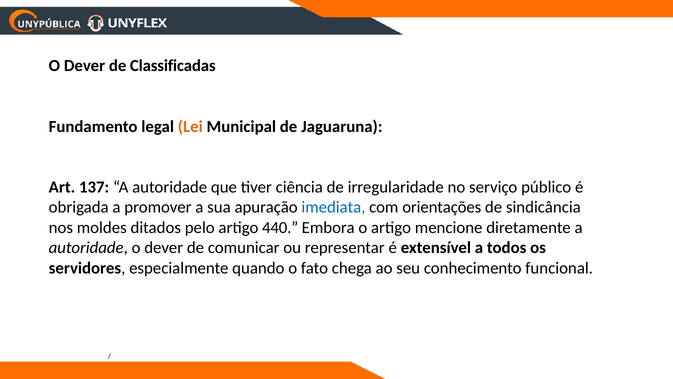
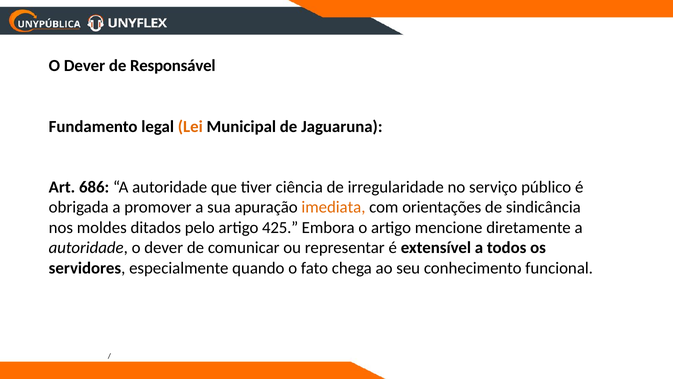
Classificadas: Classificadas -> Responsável
137: 137 -> 686
imediata colour: blue -> orange
440: 440 -> 425
